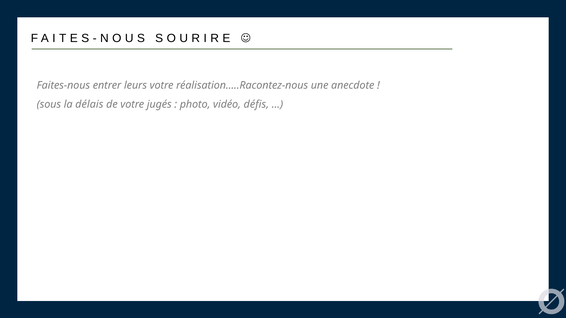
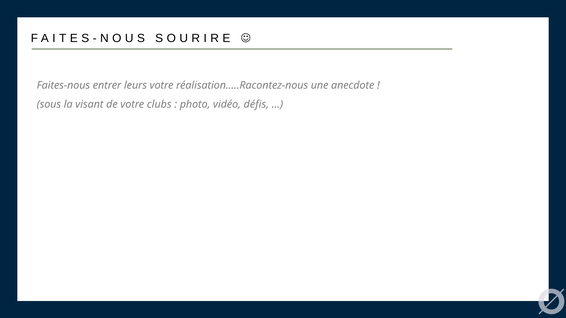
délais: délais -> visant
jugés: jugés -> clubs
